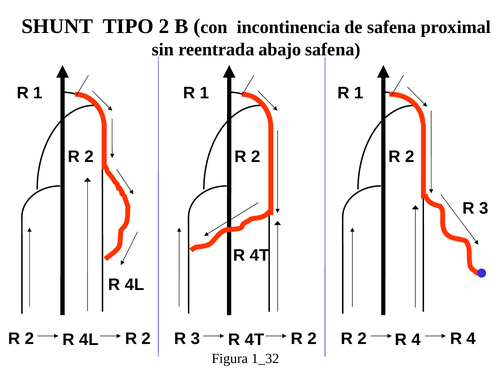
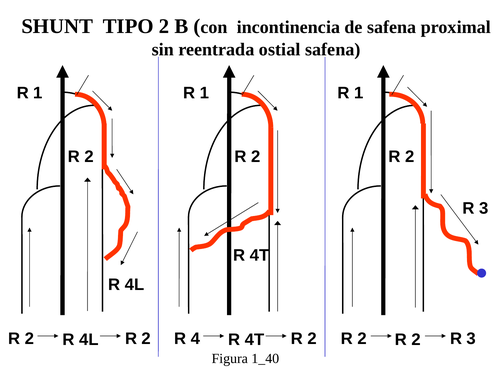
abajo: abajo -> ostial
3 at (195, 339): 3 -> 4
4 at (416, 340): 4 -> 2
4 at (471, 339): 4 -> 3
1_32: 1_32 -> 1_40
